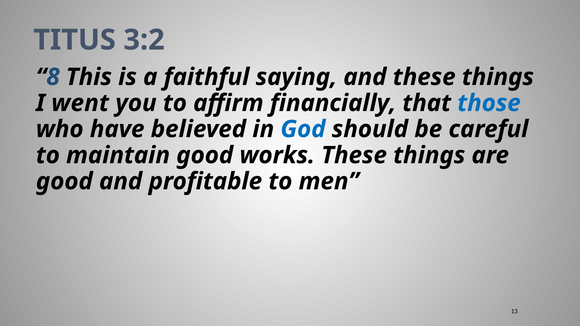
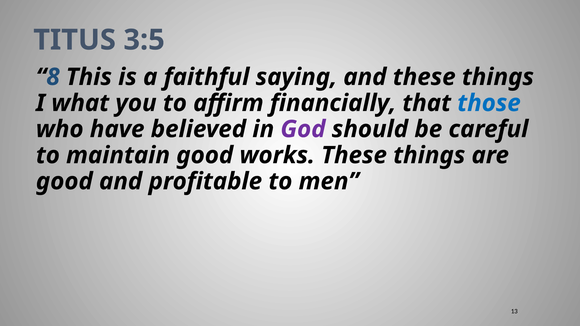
3:2: 3:2 -> 3:5
went: went -> what
God colour: blue -> purple
